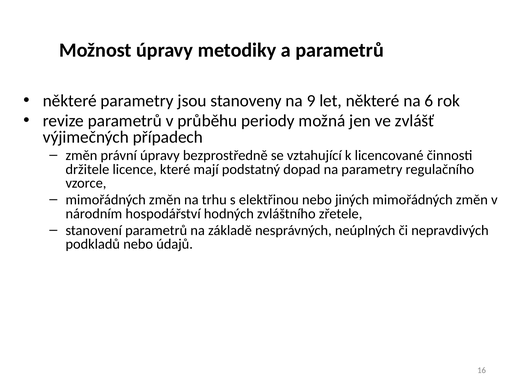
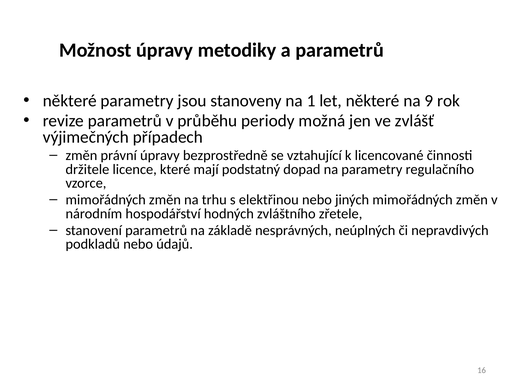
9: 9 -> 1
6: 6 -> 9
